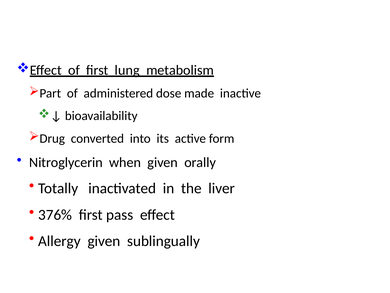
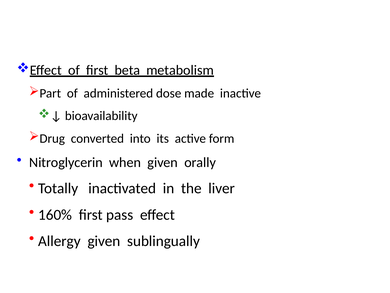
lung: lung -> beta
376%: 376% -> 160%
